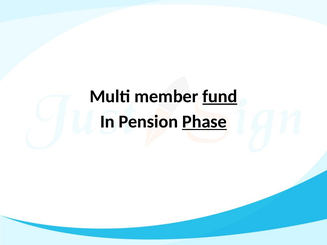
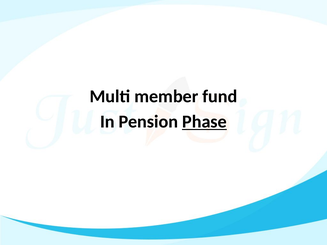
fund underline: present -> none
